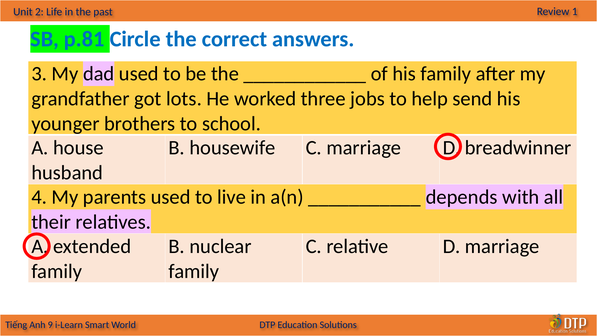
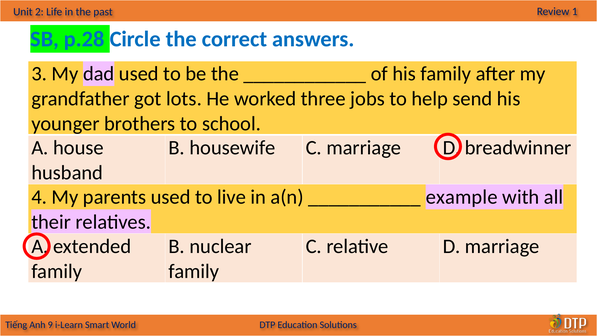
p.81: p.81 -> p.28
depends: depends -> example
